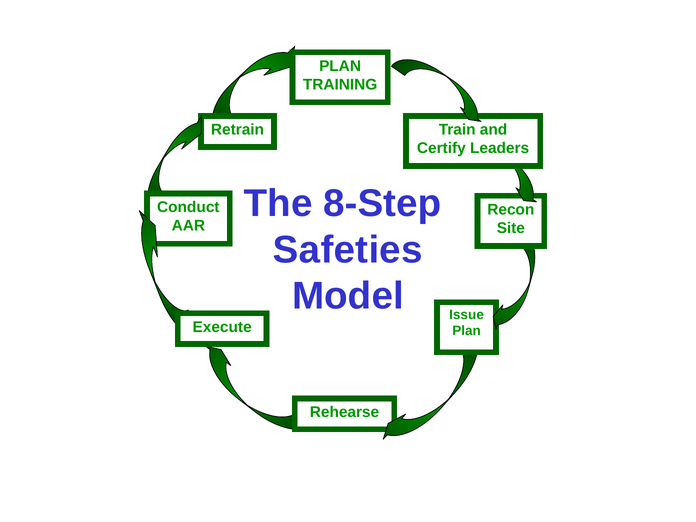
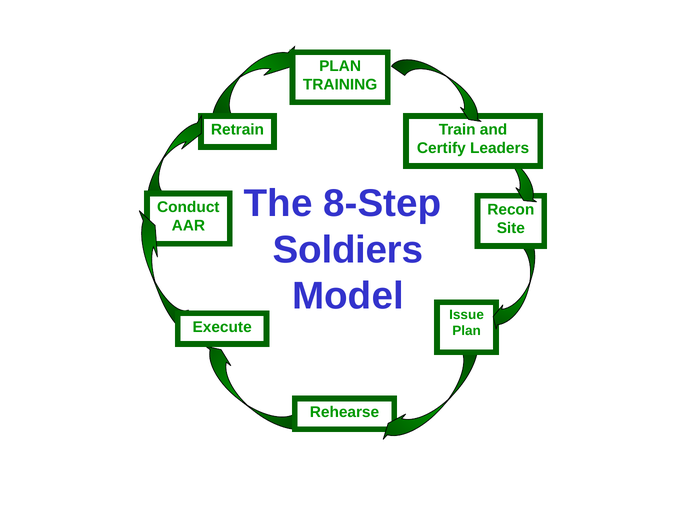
Safeties: Safeties -> Soldiers
